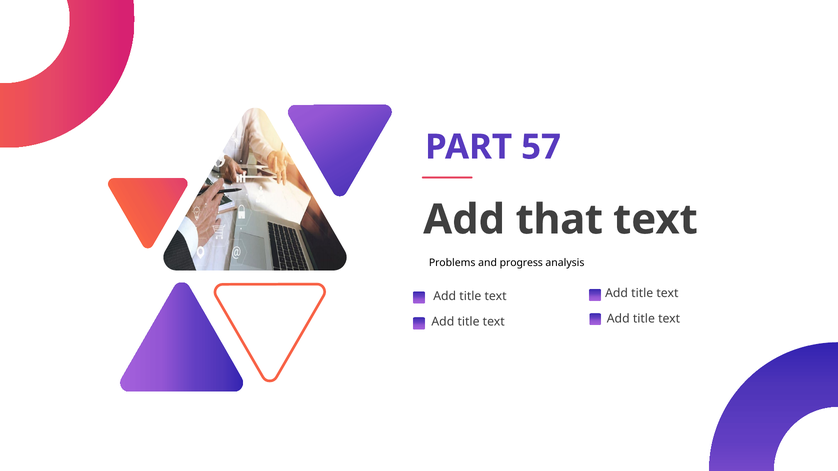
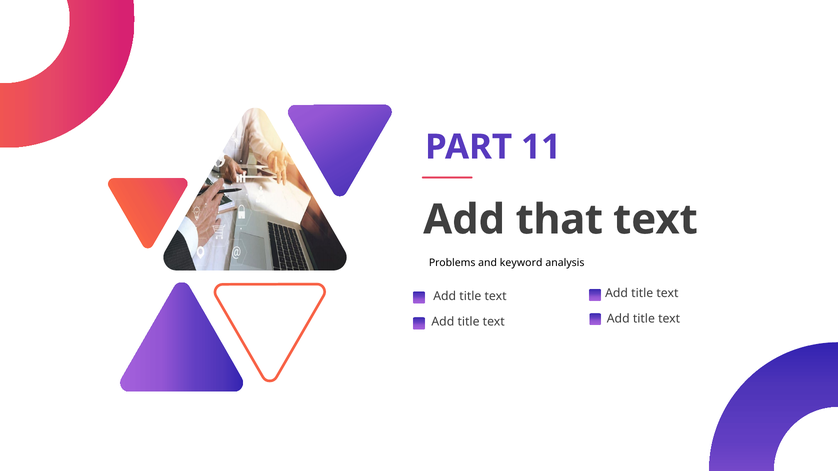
57: 57 -> 11
progress: progress -> keyword
